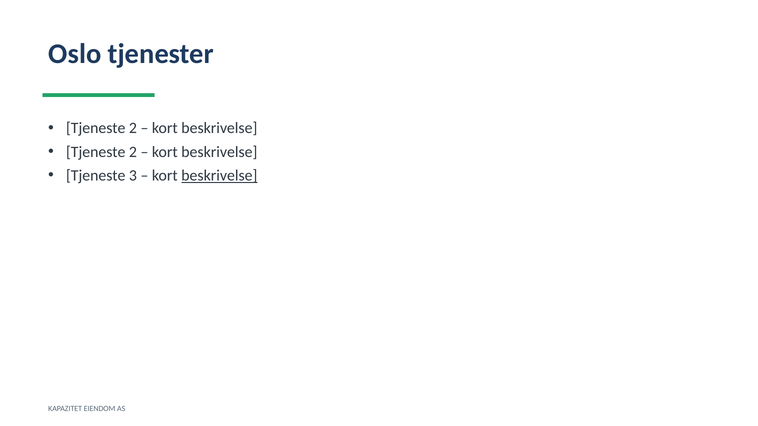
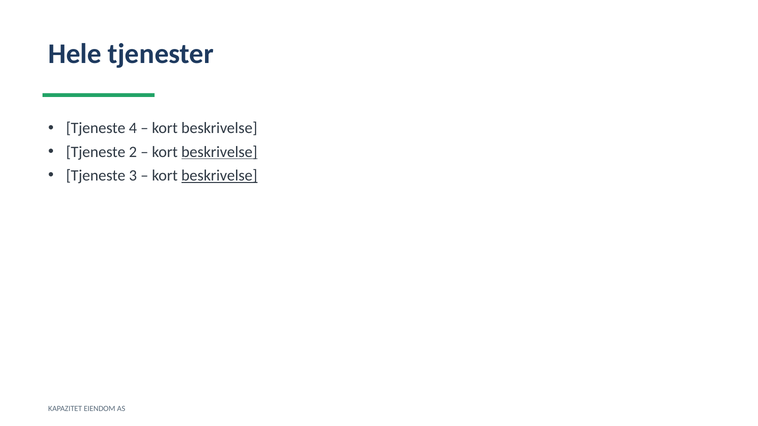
Oslo: Oslo -> Hele
2 at (133, 128): 2 -> 4
beskrivelse at (219, 152) underline: none -> present
